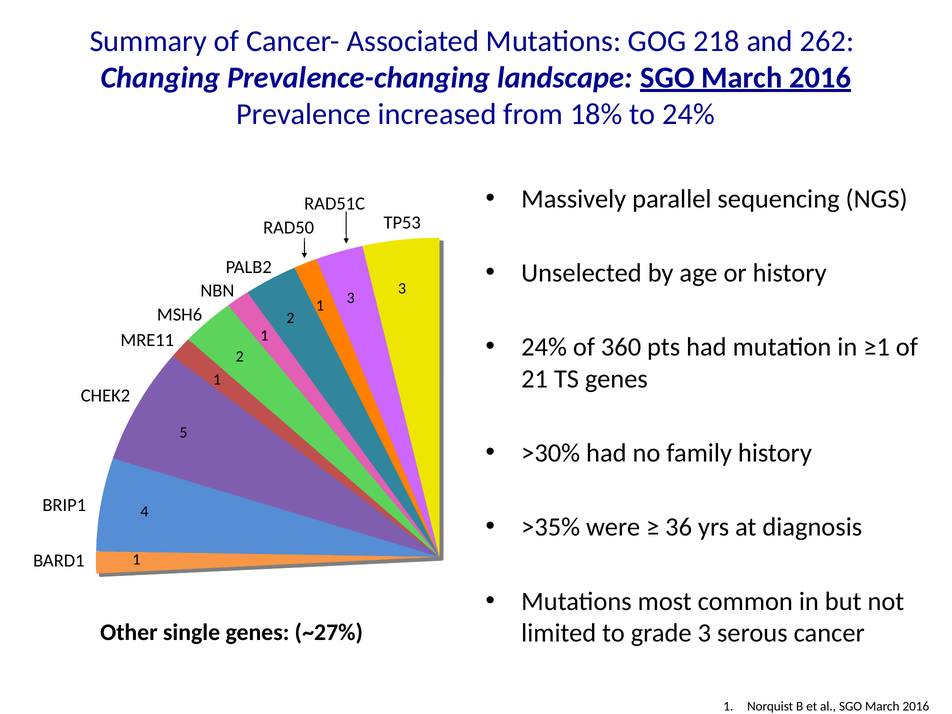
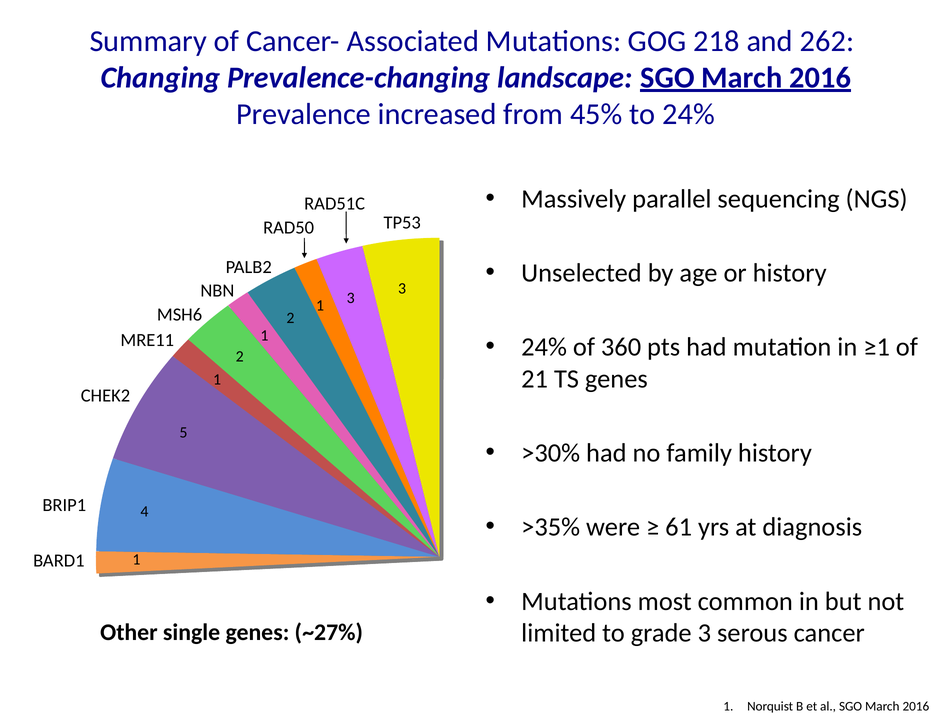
18%: 18% -> 45%
36: 36 -> 61
